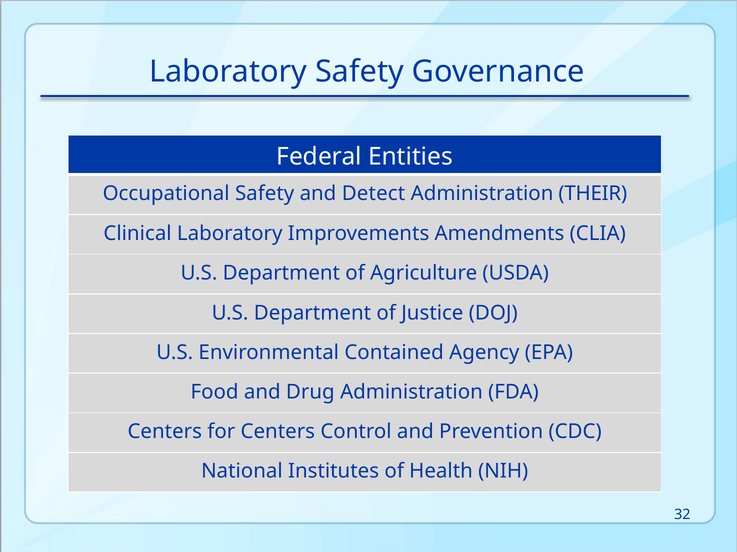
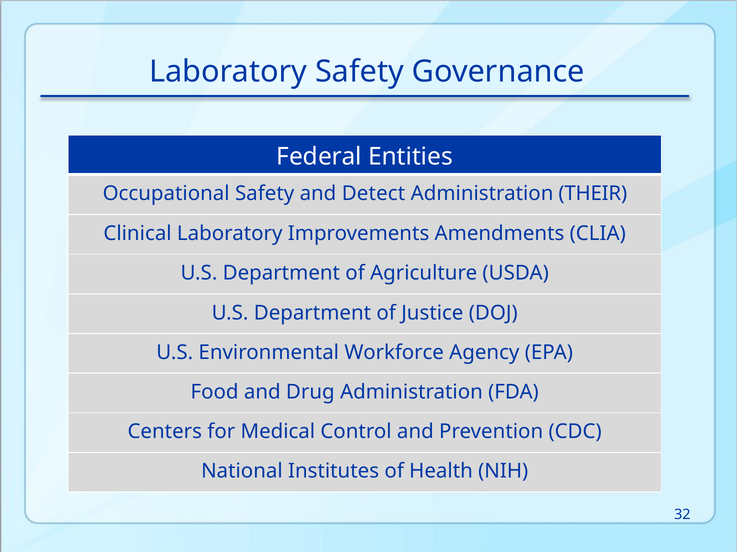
Contained: Contained -> Workforce
for Centers: Centers -> Medical
